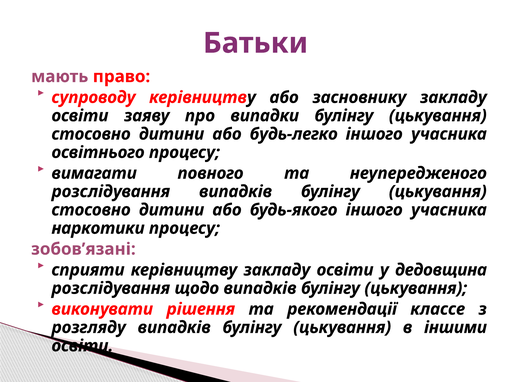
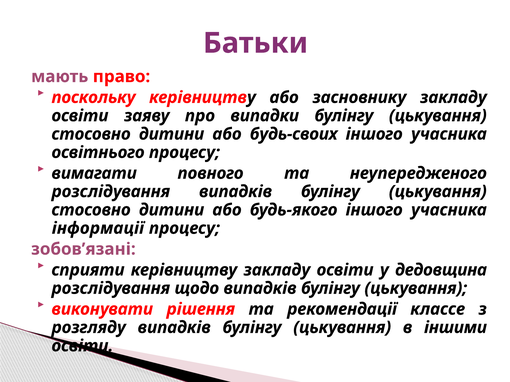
супроводу: супроводу -> поскольку
будь-легко: будь-легко -> будь-своих
наркотики: наркотики -> інформації
